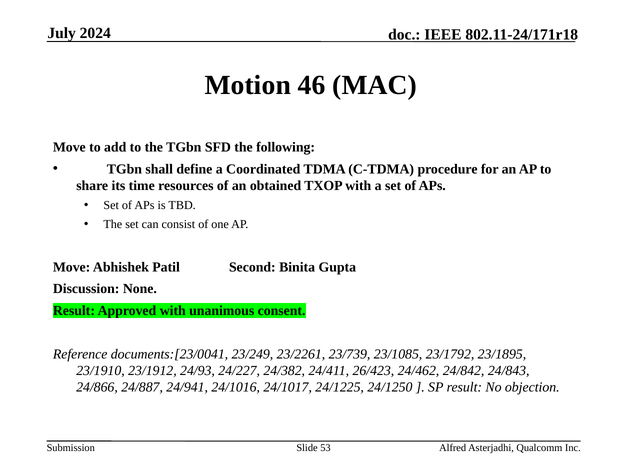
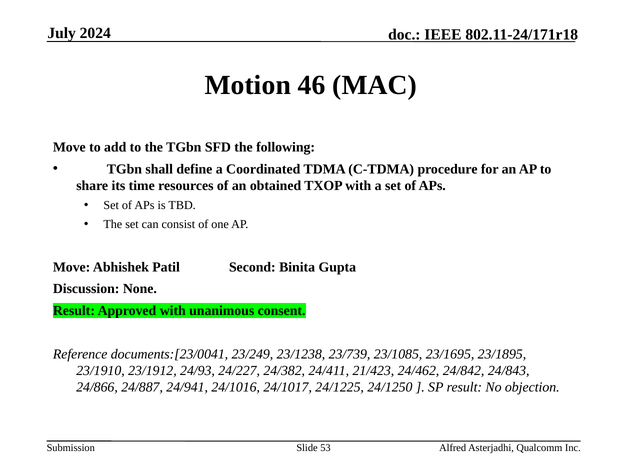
23/2261: 23/2261 -> 23/1238
23/1792: 23/1792 -> 23/1695
26/423: 26/423 -> 21/423
